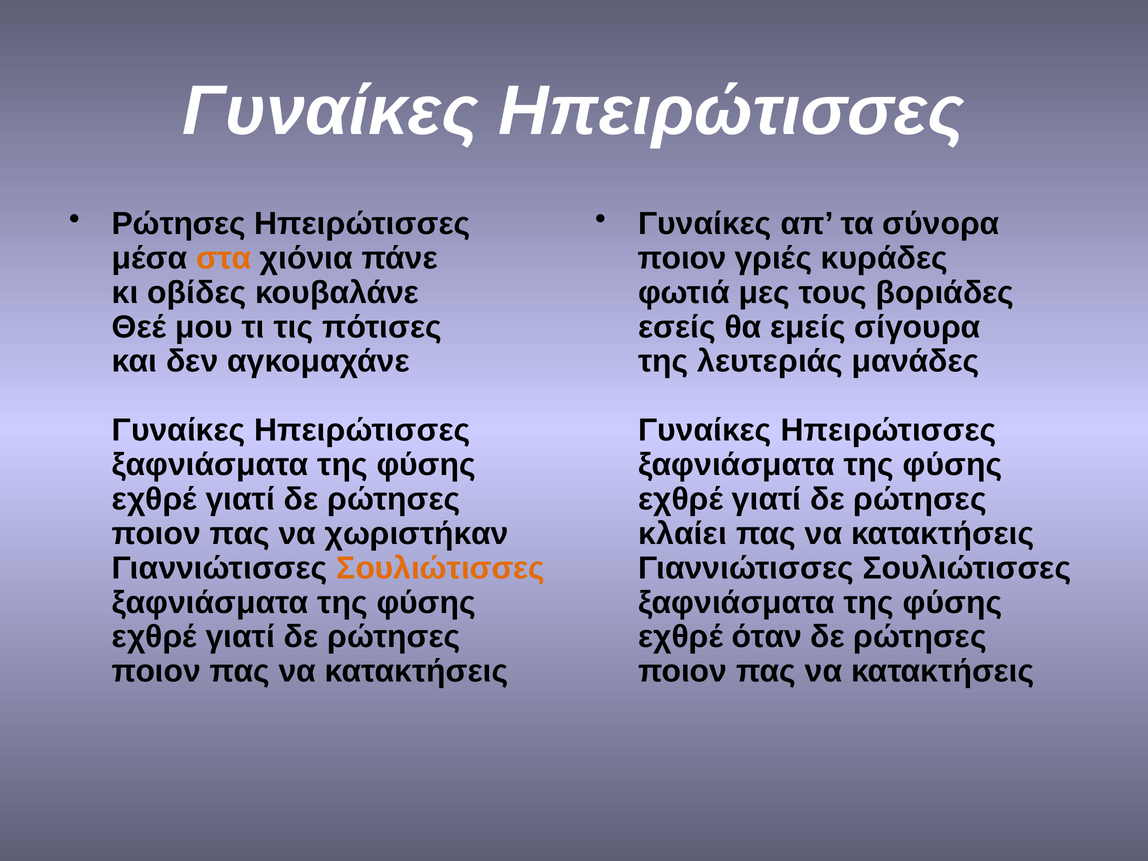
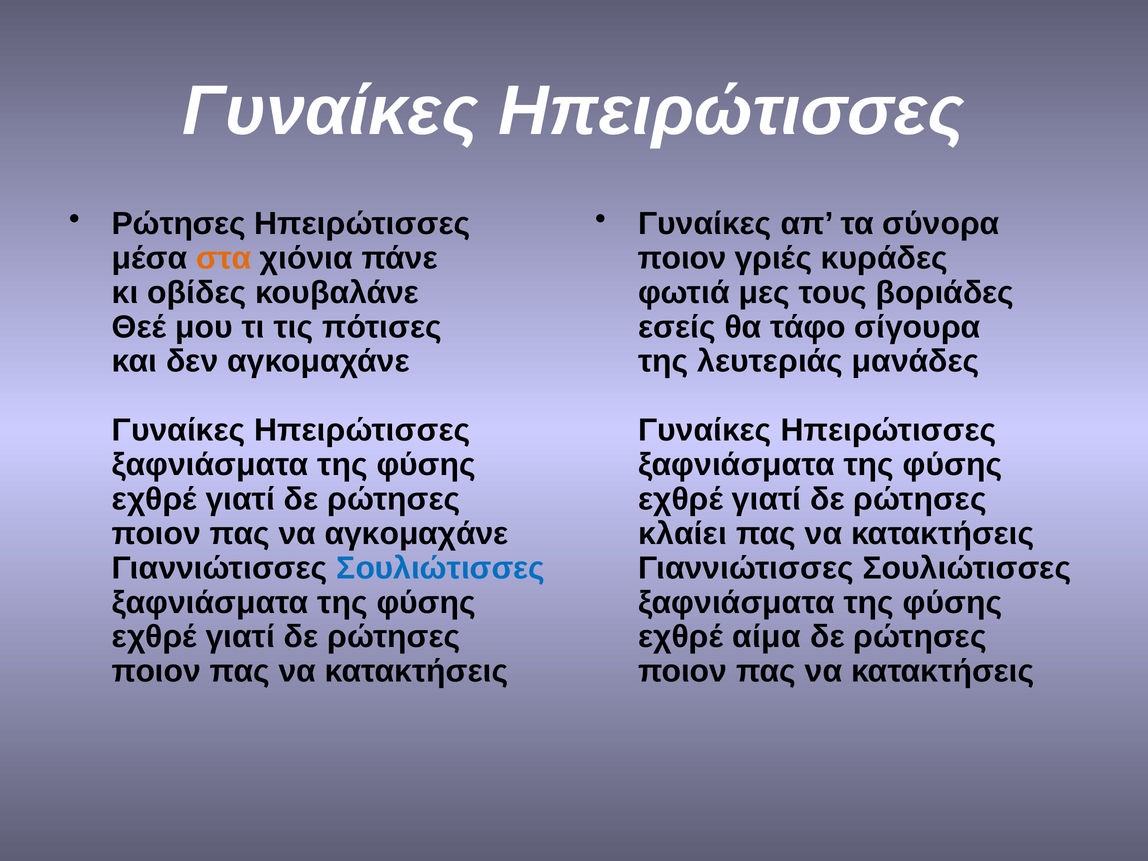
εμείς: εμείς -> τάφο
να χωριστήκαν: χωριστήκαν -> αγκομαχάνε
Σουλιώτισσες at (441, 568) colour: orange -> blue
όταν: όταν -> αίμα
